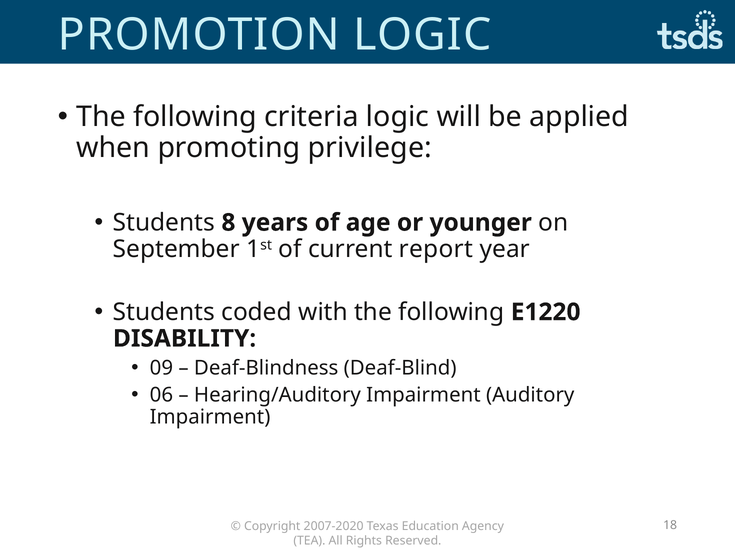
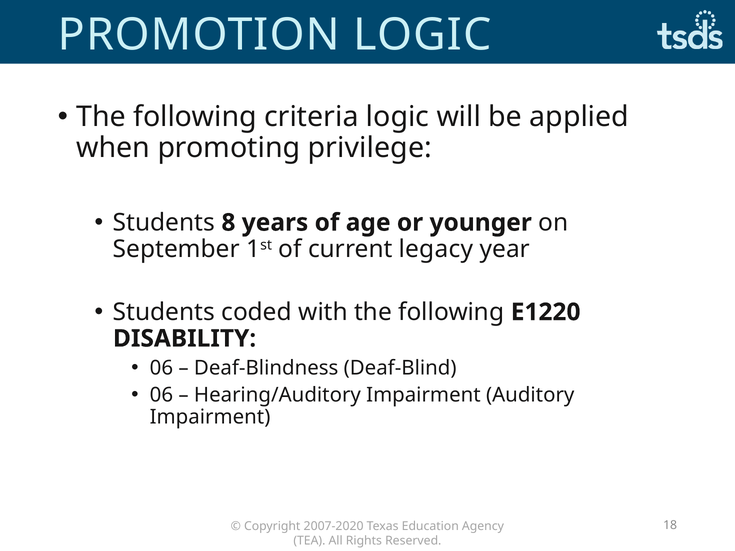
report: report -> legacy
09 at (161, 368): 09 -> 06
